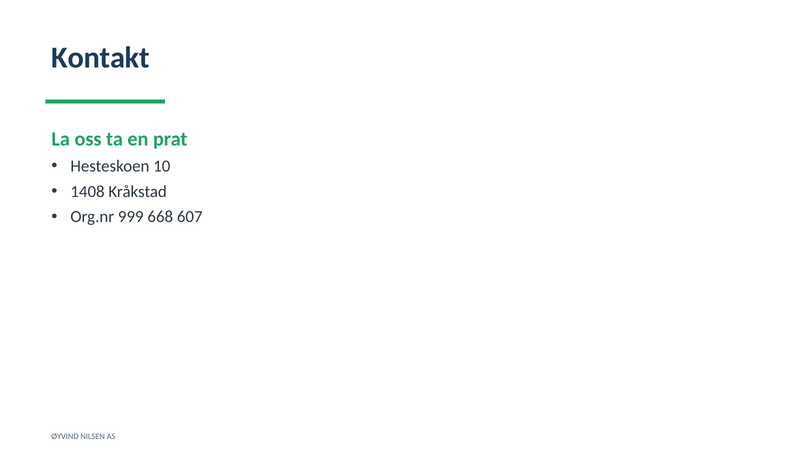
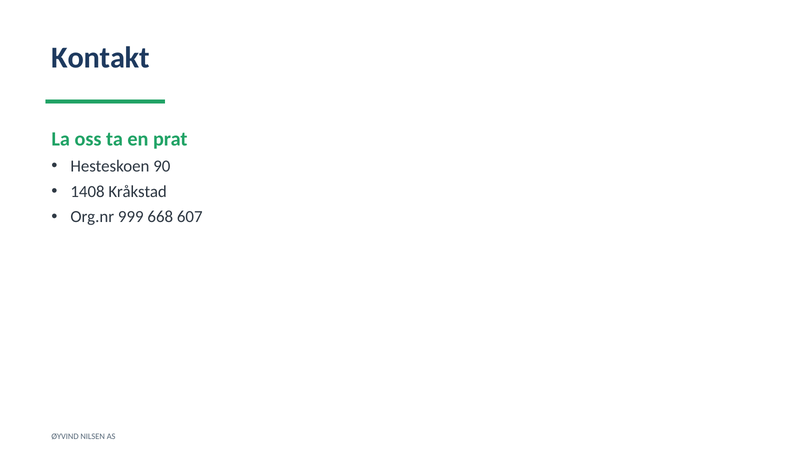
10: 10 -> 90
